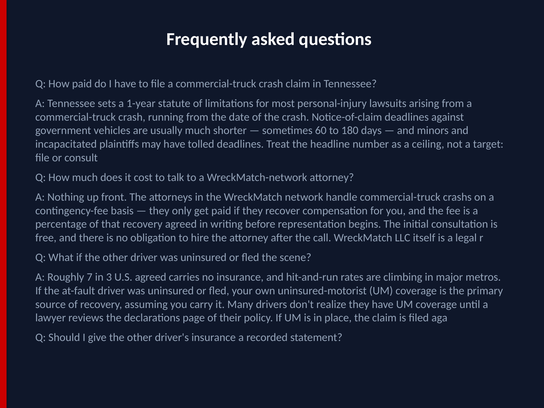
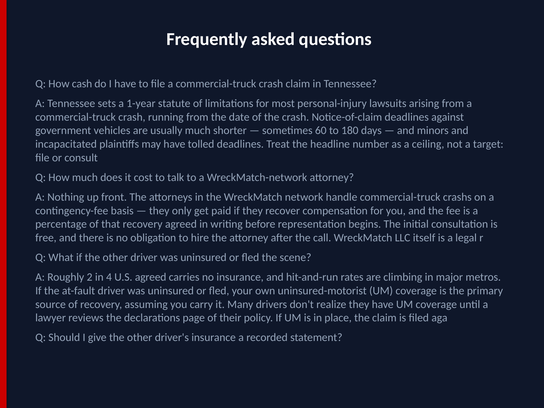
How paid: paid -> cash
7: 7 -> 2
3: 3 -> 4
